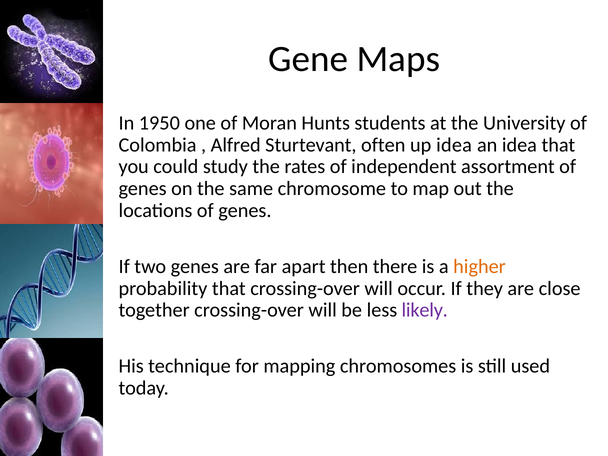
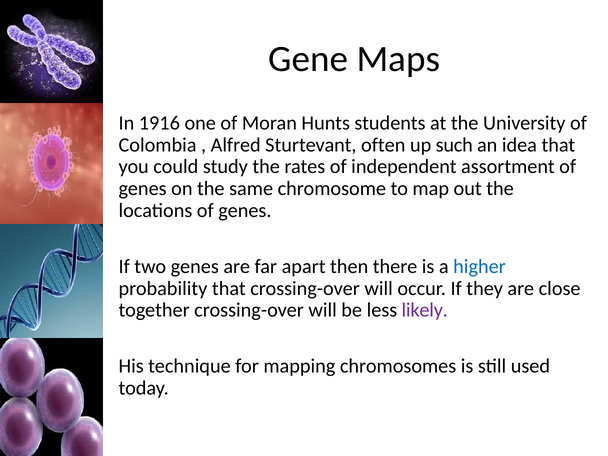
1950: 1950 -> 1916
up idea: idea -> such
higher colour: orange -> blue
